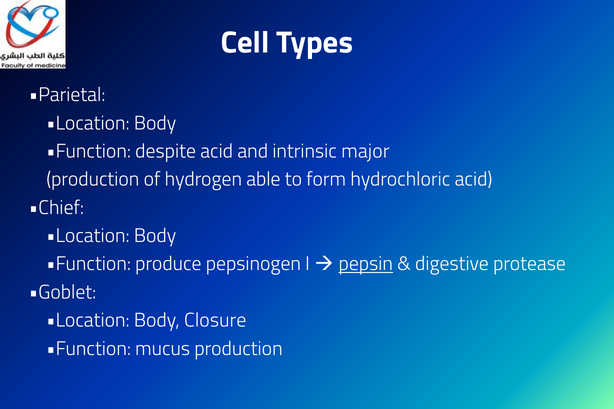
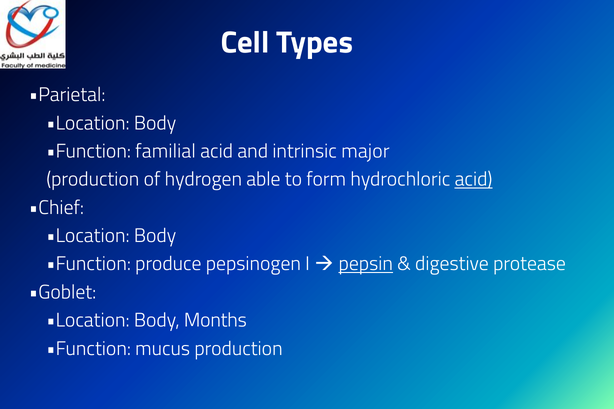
despite: despite -> familial
acid at (474, 180) underline: none -> present
Closure: Closure -> Months
